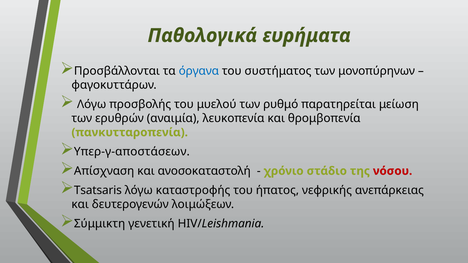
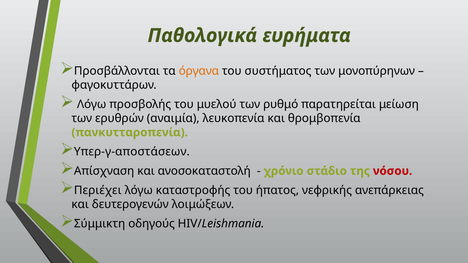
όργανα colour: blue -> orange
Tsatsaris: Tsatsaris -> Περιέχει
γενετική: γενετική -> οδηγούς
